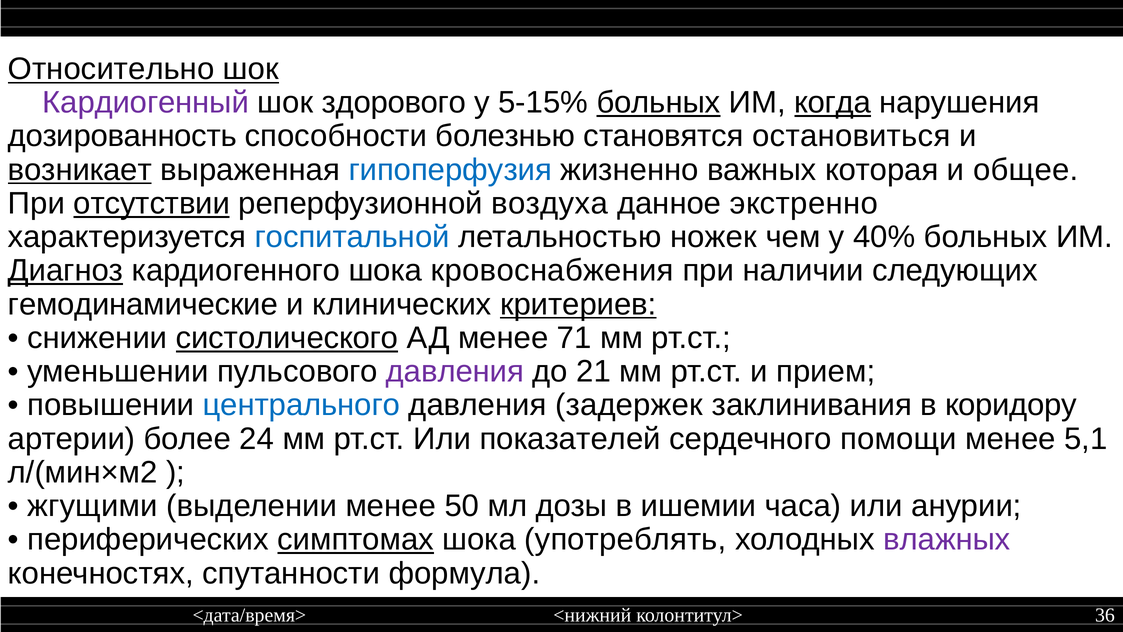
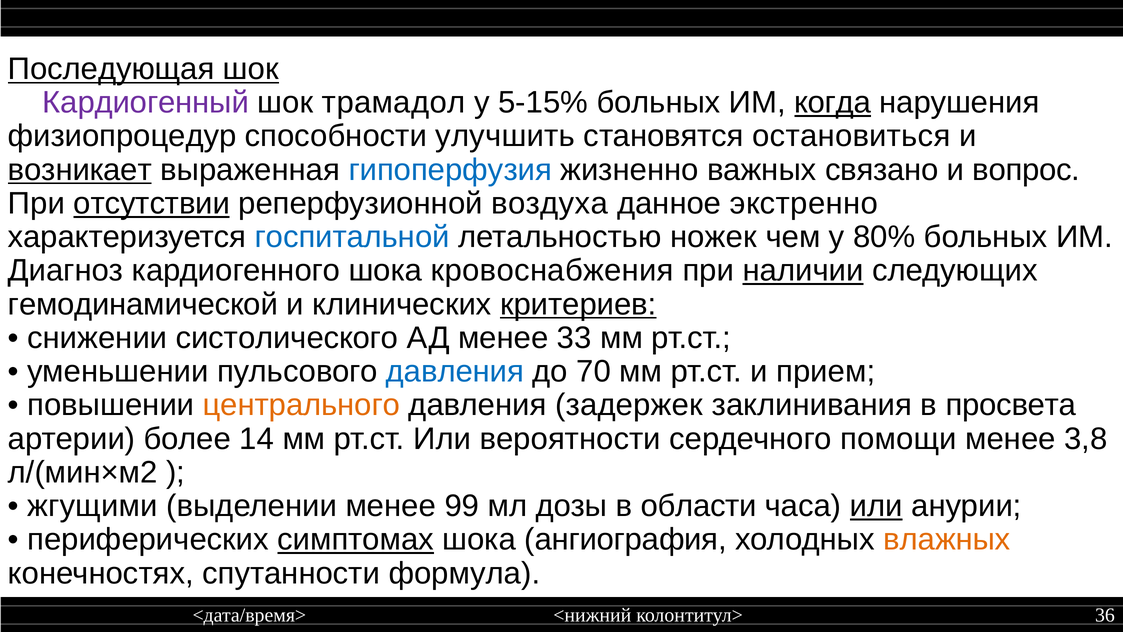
Относительно: Относительно -> Последующая
здорового: здорового -> трамадол
больных at (658, 103) underline: present -> none
дозированность: дозированность -> физиопроцедур
болезнью: болезнью -> улучшить
которая: которая -> связано
общее: общее -> вопрос
40%: 40% -> 80%
Диагноз underline: present -> none
наличии underline: none -> present
гемодинамические: гемодинамические -> гемодинамической
систолического underline: present -> none
71: 71 -> 33
давления at (455, 371) colour: purple -> blue
21: 21 -> 70
центрального colour: blue -> orange
коридору: коридору -> просвета
24: 24 -> 14
показателей: показателей -> вероятности
5,1: 5,1 -> 3,8
50: 50 -> 99
ишемии: ишемии -> области
или at (876, 506) underline: none -> present
употреблять: употреблять -> ангиография
влажных colour: purple -> orange
